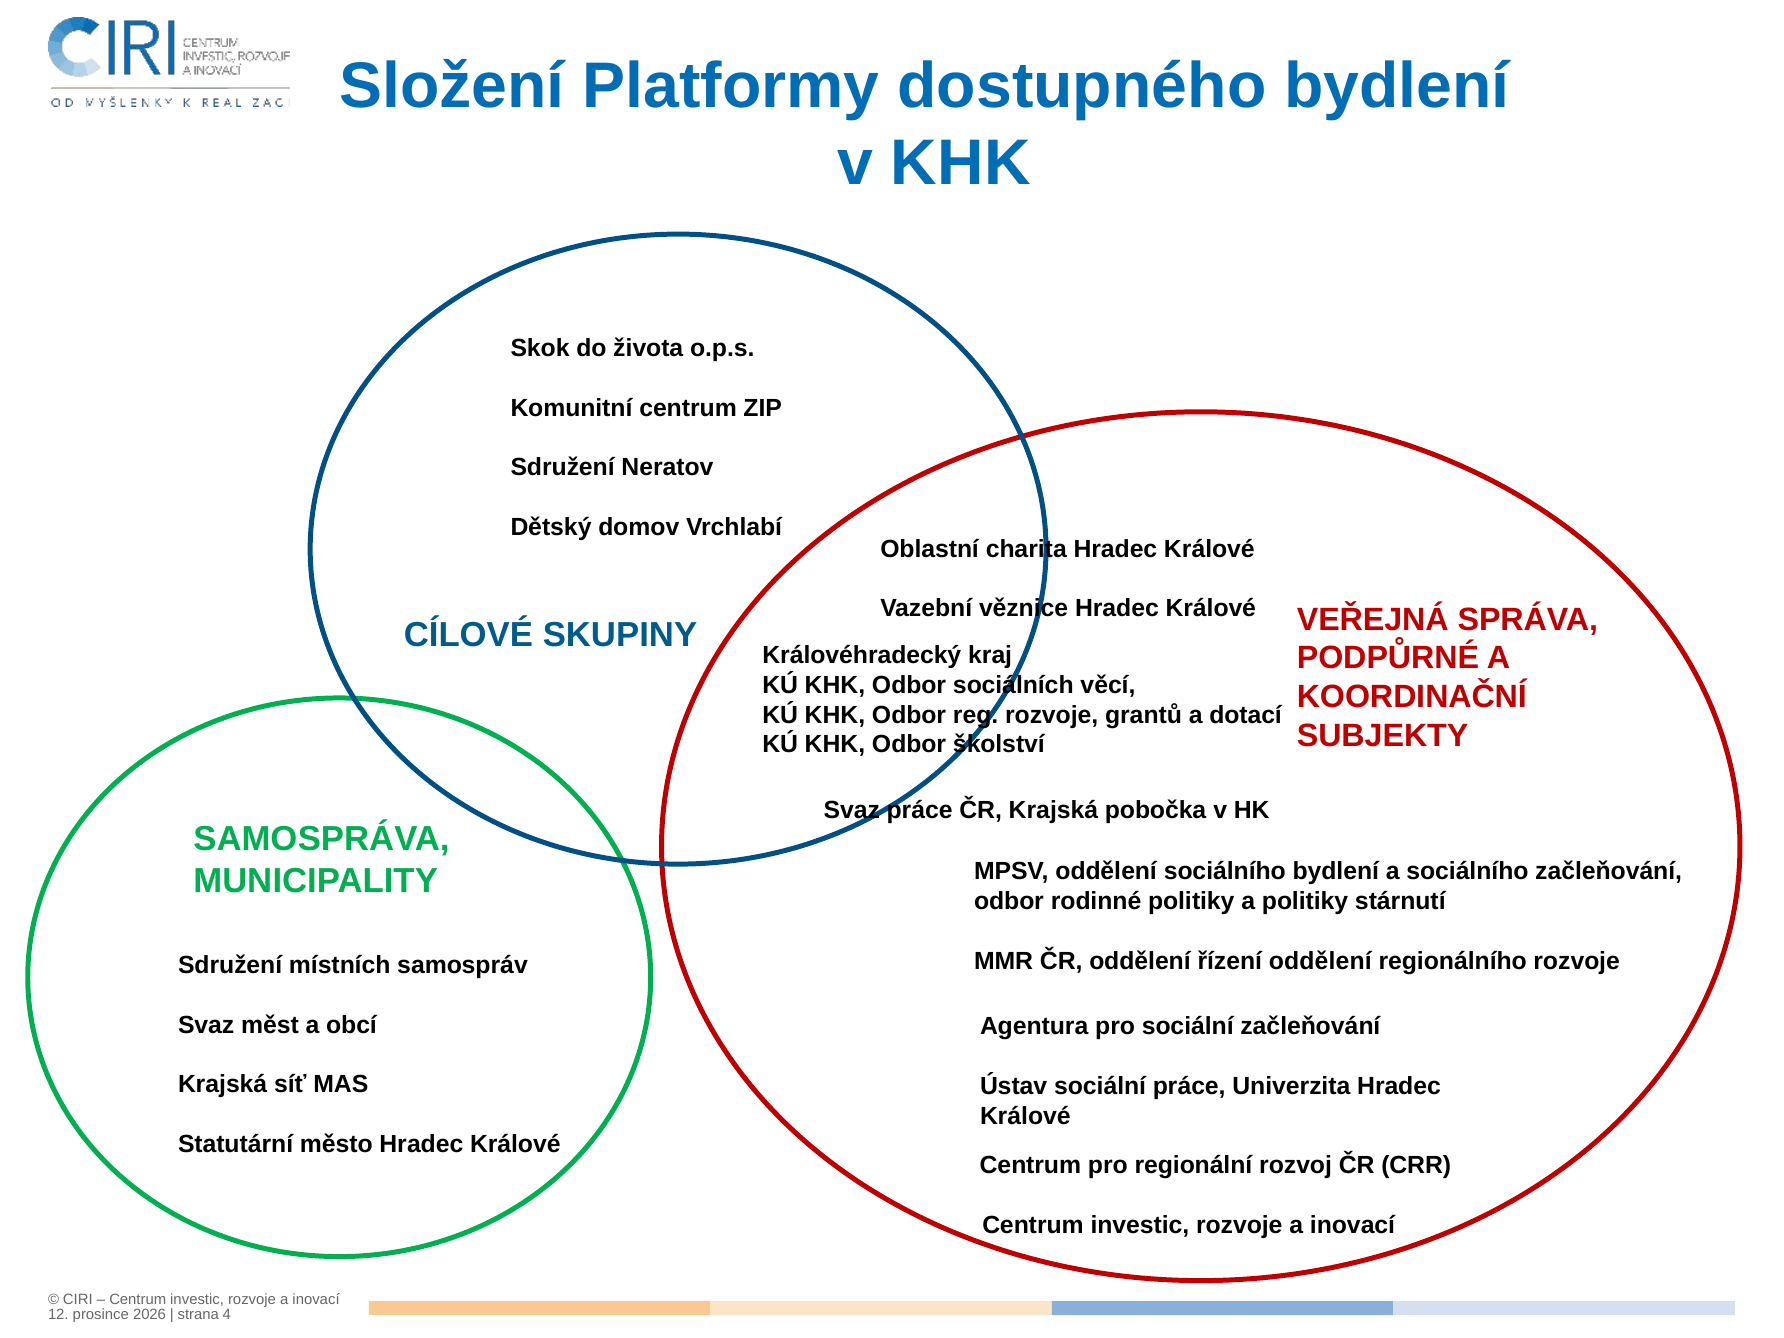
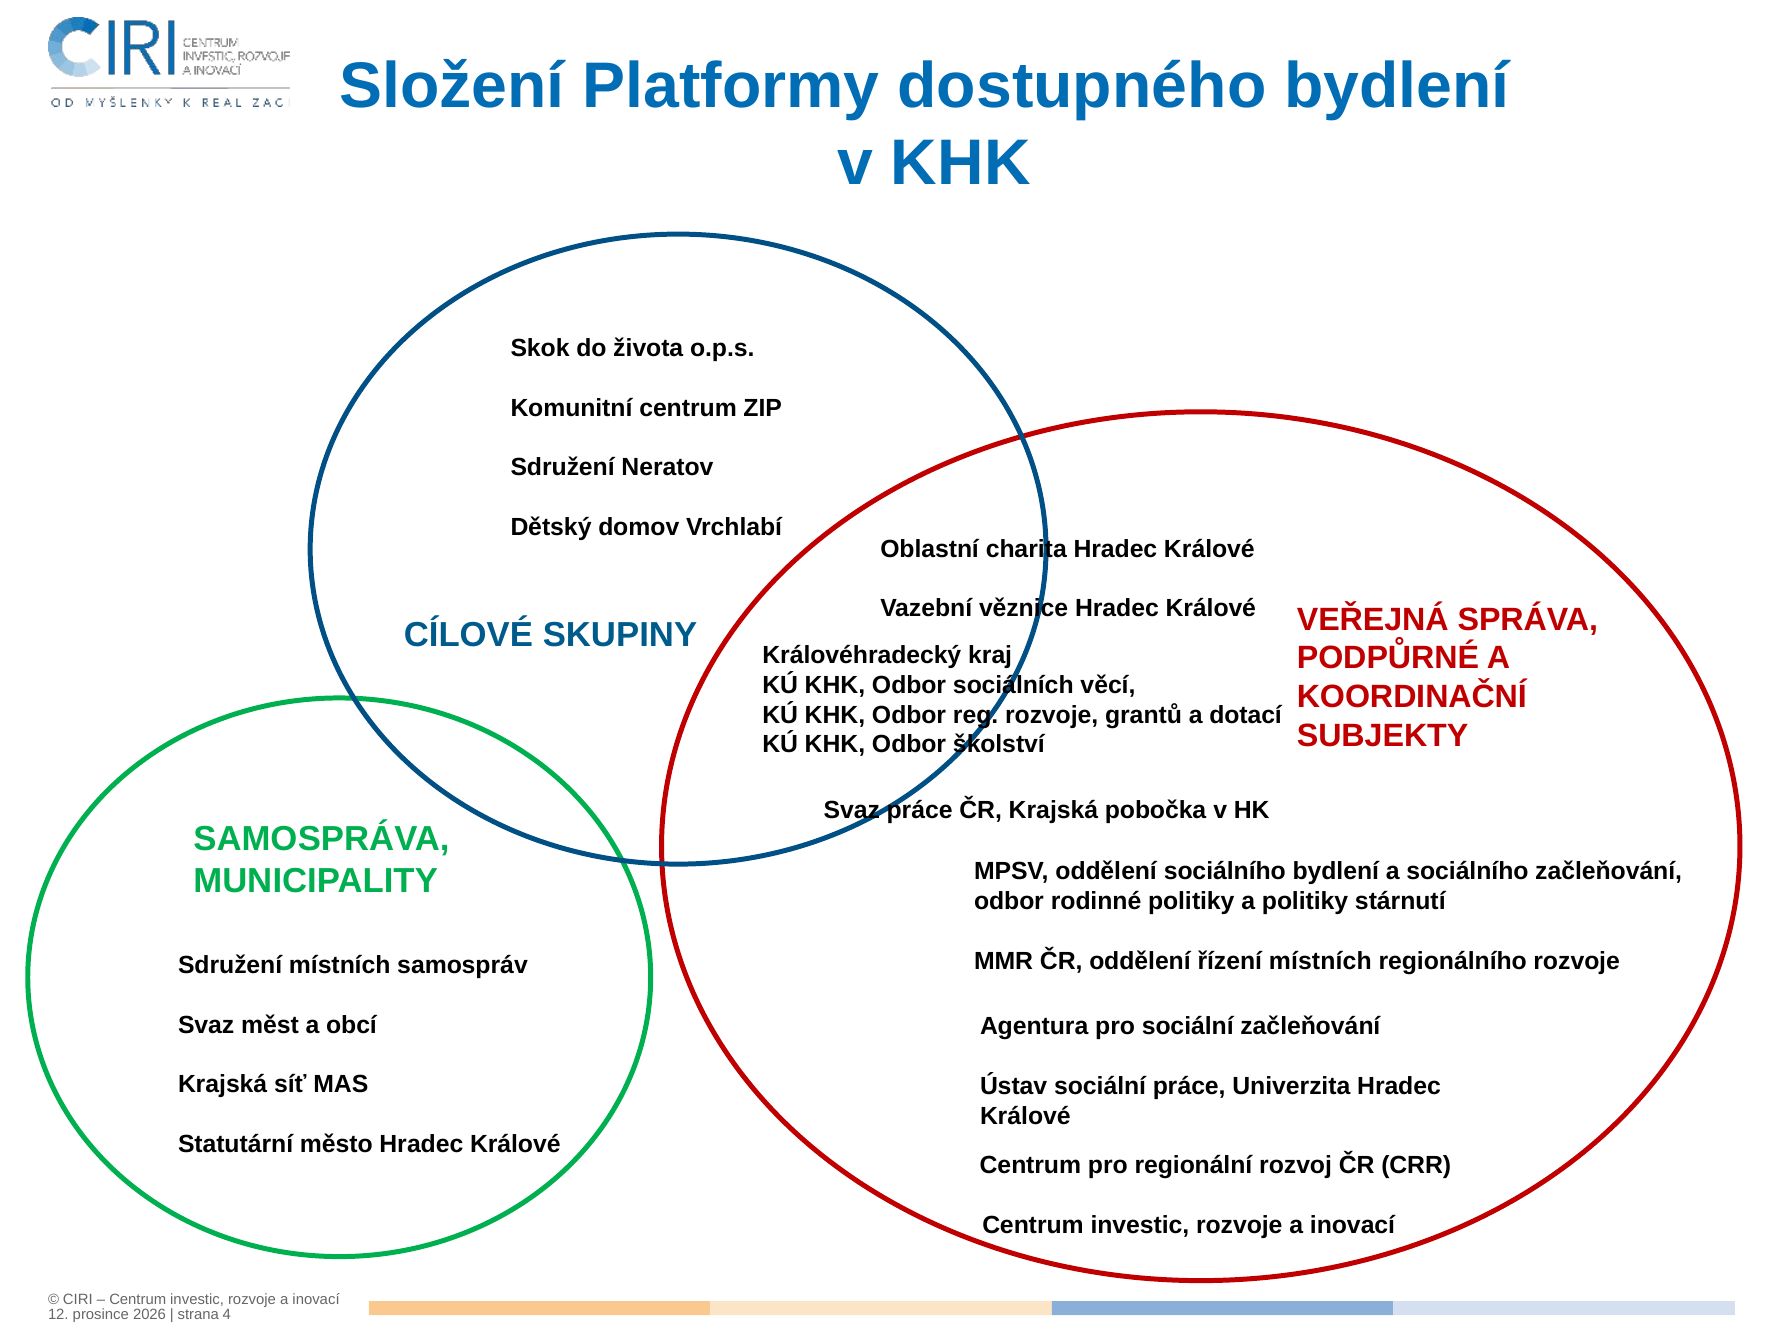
řízení oddělení: oddělení -> místních
